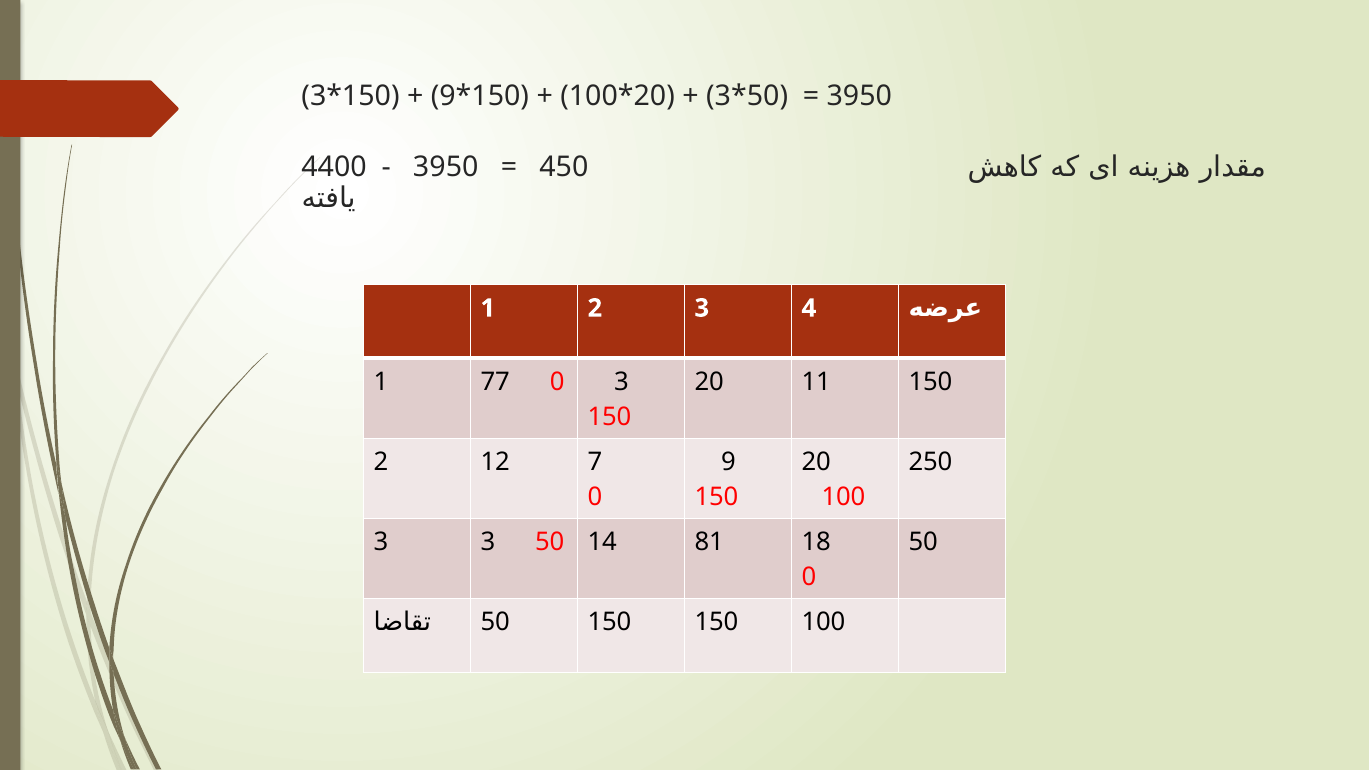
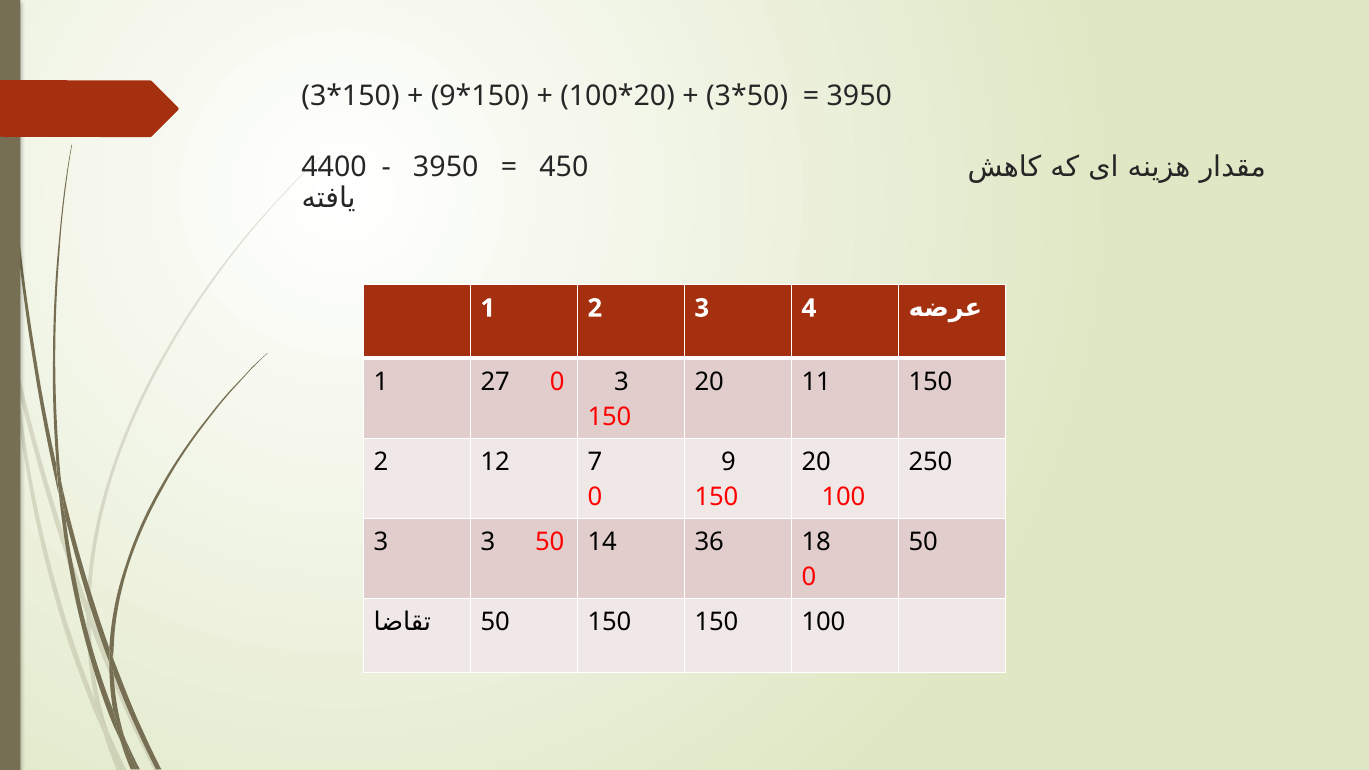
77: 77 -> 27
81: 81 -> 36
